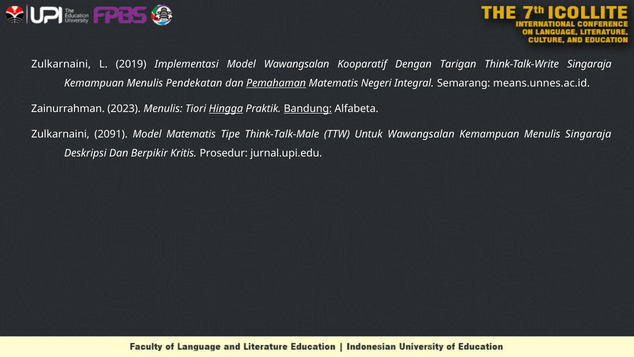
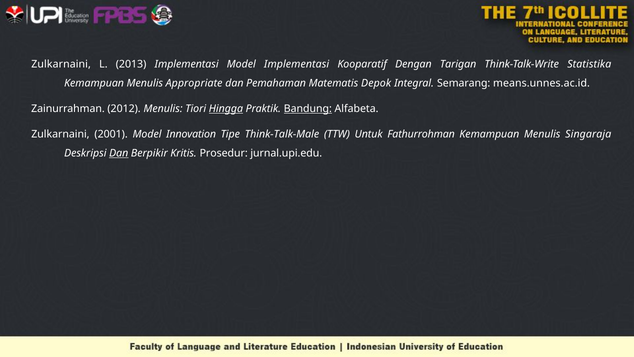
2019: 2019 -> 2013
Model Wawangsalan: Wawangsalan -> Implementasi
Think-Talk-Write Singaraja: Singaraja -> Statistika
Pendekatan: Pendekatan -> Appropriate
Pemahaman underline: present -> none
Negeri: Negeri -> Depok
2023: 2023 -> 2012
2091: 2091 -> 2001
Model Matematis: Matematis -> Innovation
Untuk Wawangsalan: Wawangsalan -> Fathurrohman
Dan at (119, 153) underline: none -> present
